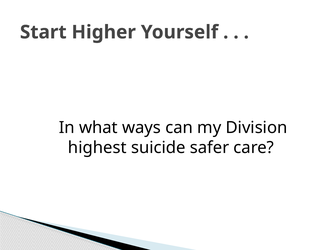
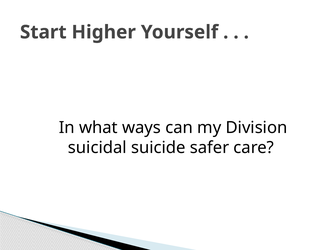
highest: highest -> suicidal
